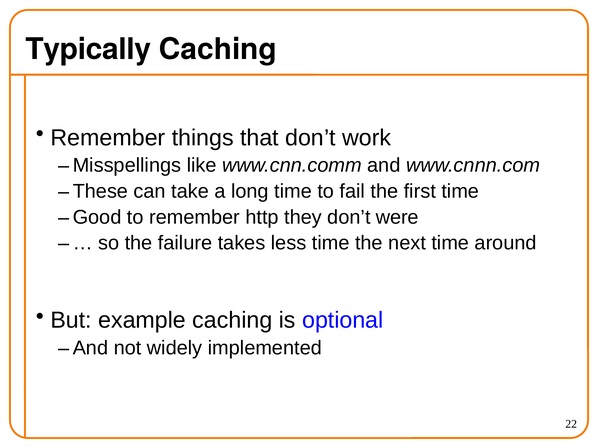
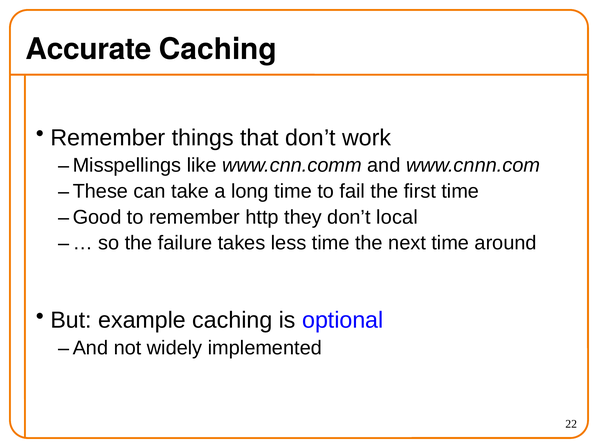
Typically: Typically -> Accurate
were: were -> local
